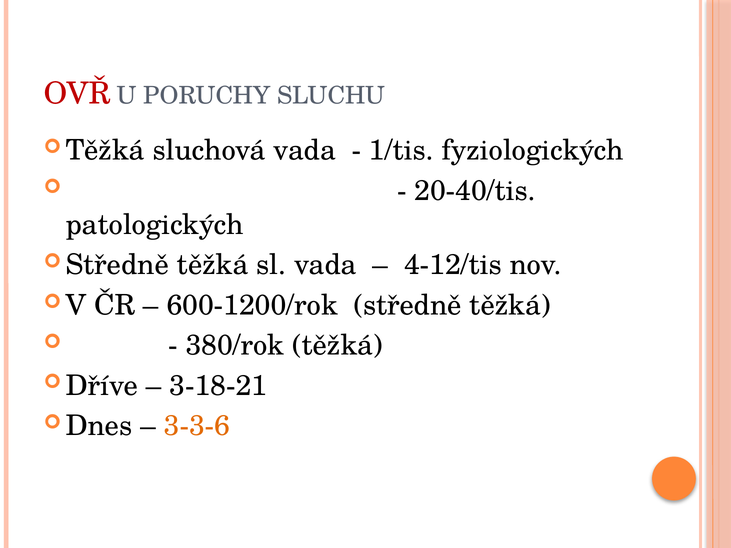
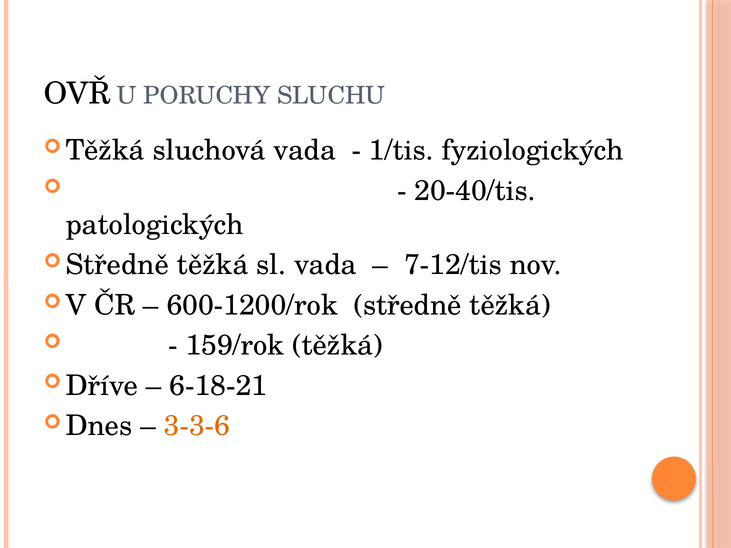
OVŘ colour: red -> black
4-12/tis: 4-12/tis -> 7-12/tis
380/rok: 380/rok -> 159/rok
3-18-21: 3-18-21 -> 6-18-21
